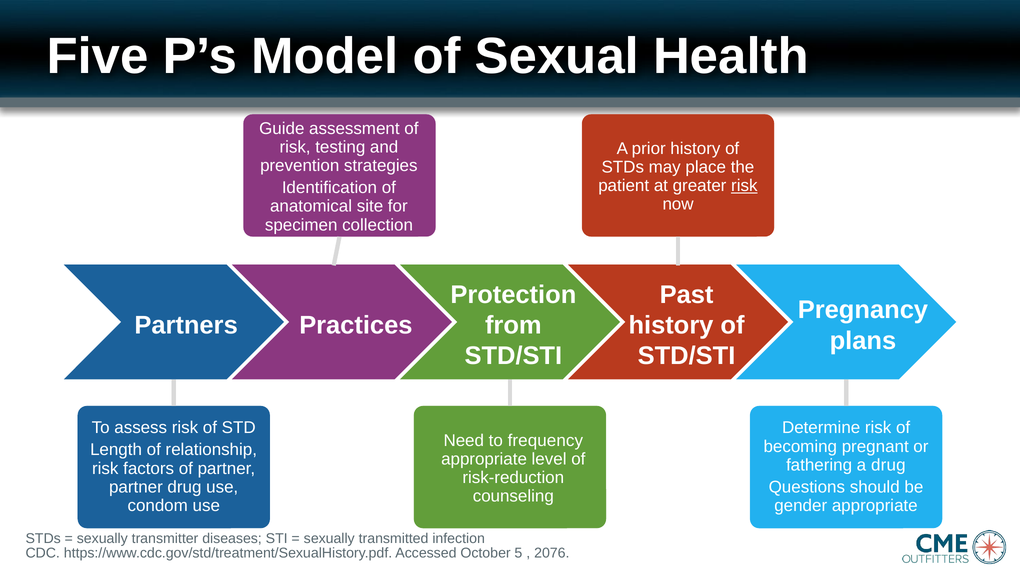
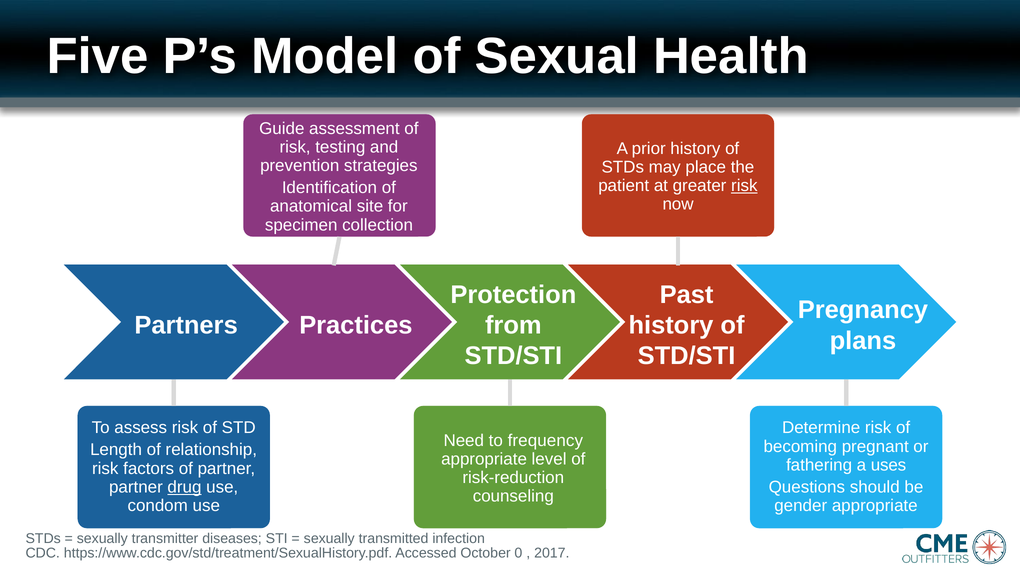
a drug: drug -> uses
drug at (184, 487) underline: none -> present
5: 5 -> 0
2076: 2076 -> 2017
